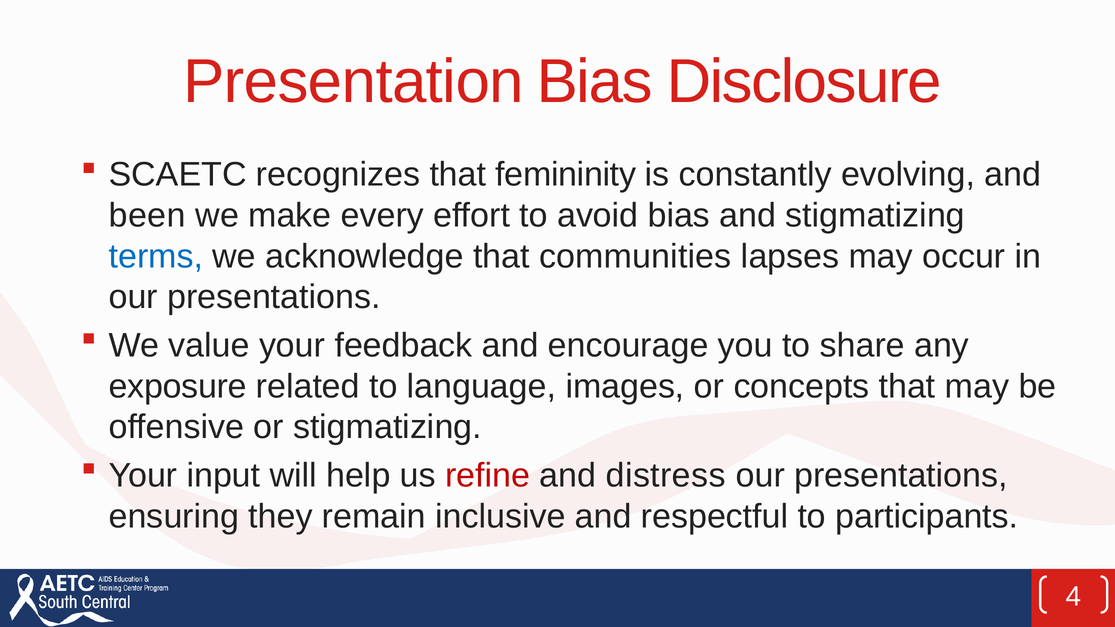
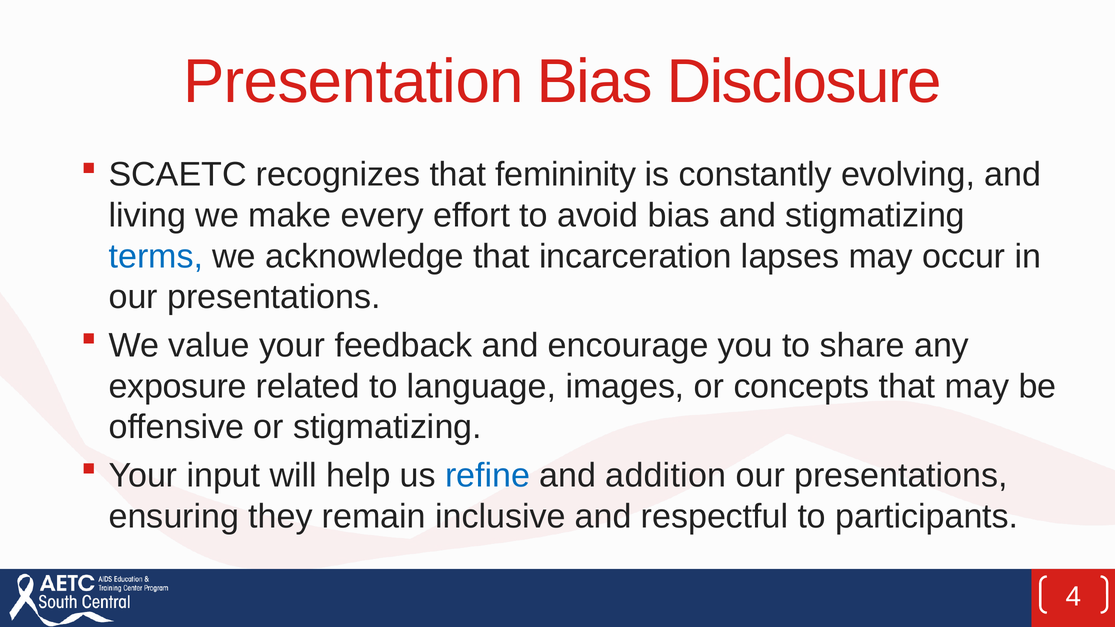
been: been -> living
communities: communities -> incarceration
refine colour: red -> blue
distress: distress -> addition
